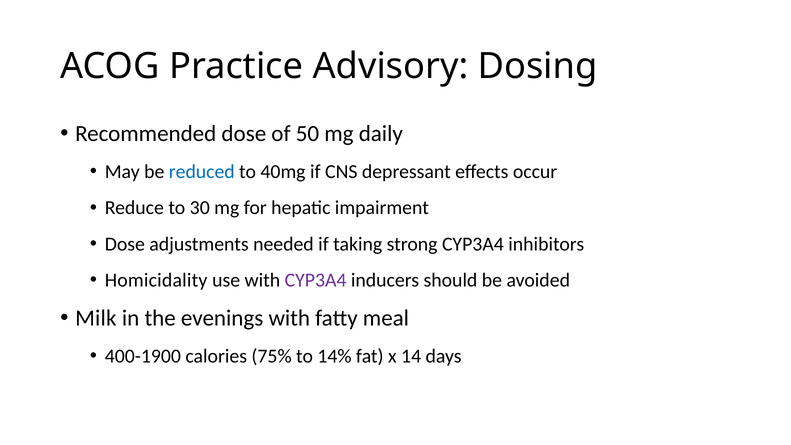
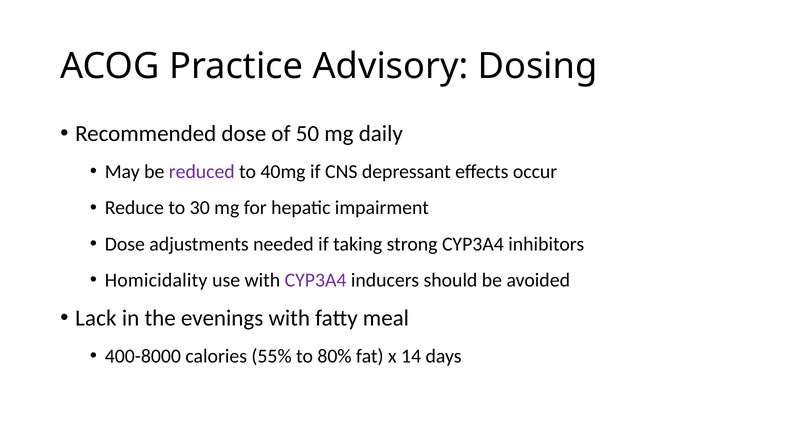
reduced colour: blue -> purple
Milk: Milk -> Lack
400-1900: 400-1900 -> 400-8000
75%: 75% -> 55%
14%: 14% -> 80%
